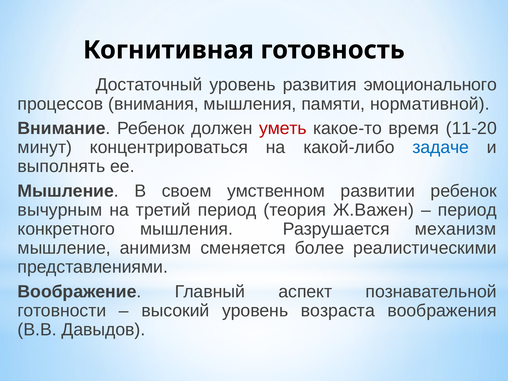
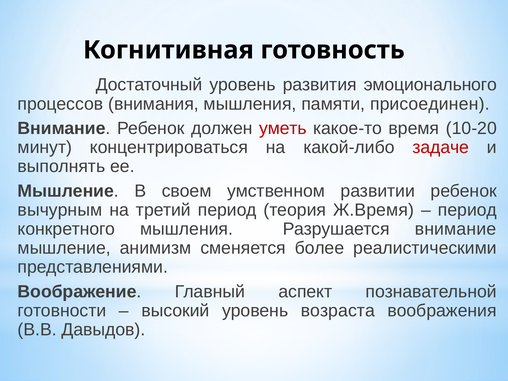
нормативной: нормативной -> присоединен
11-20: 11-20 -> 10-20
задаче colour: blue -> red
Ж.Важен: Ж.Важен -> Ж.Время
Разрушается механизм: механизм -> внимание
